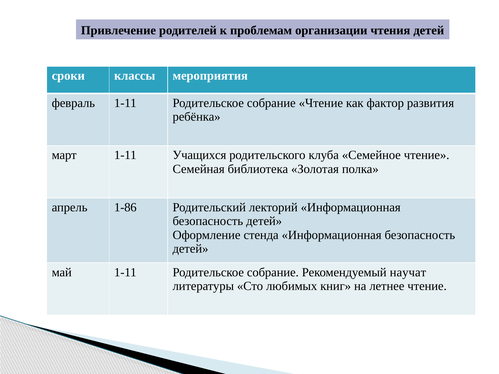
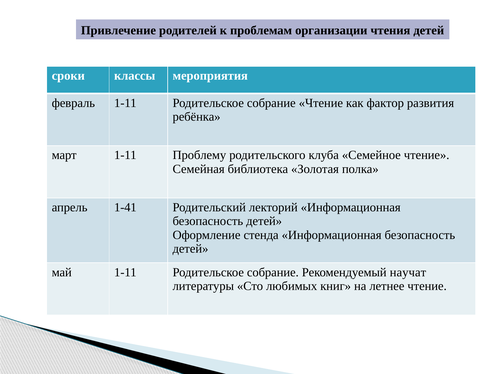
Учащихся: Учащихся -> Проблему
1-86: 1-86 -> 1-41
